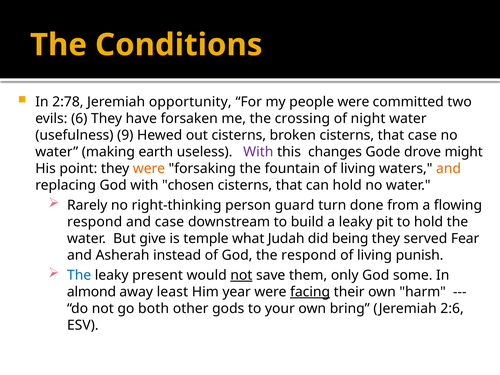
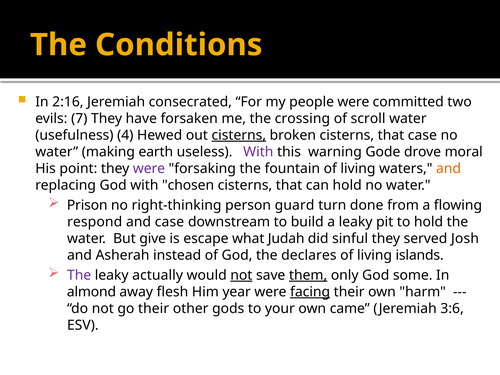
2:78: 2:78 -> 2:16
opportunity: opportunity -> consecrated
6: 6 -> 7
night: night -> scroll
9: 9 -> 4
cisterns at (239, 135) underline: none -> present
changes: changes -> warning
might: might -> moral
were at (149, 169) colour: orange -> purple
Rarely: Rarely -> Prison
temple: temple -> escape
being: being -> sinful
Fear: Fear -> Josh
the respond: respond -> declares
punish: punish -> islands
The at (79, 275) colour: blue -> purple
present: present -> actually
them underline: none -> present
least: least -> flesh
go both: both -> their
bring: bring -> came
2:6: 2:6 -> 3:6
